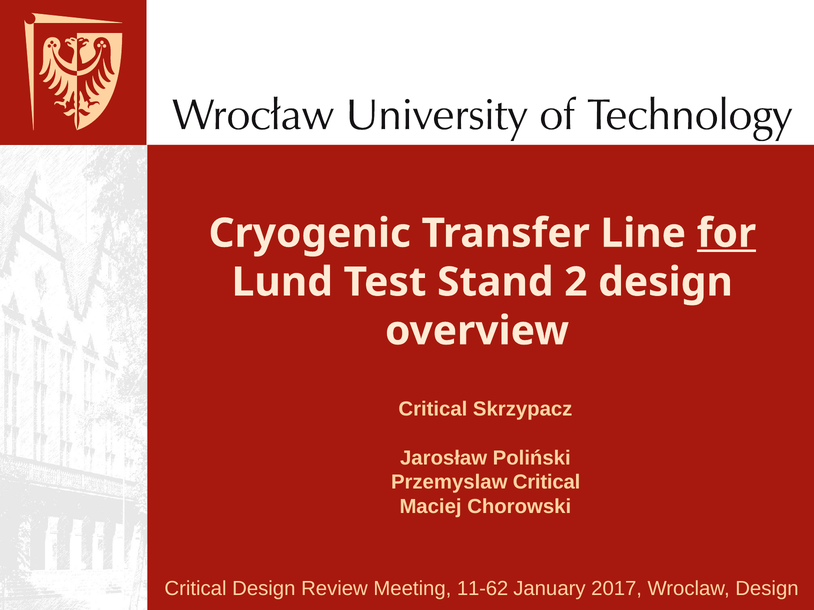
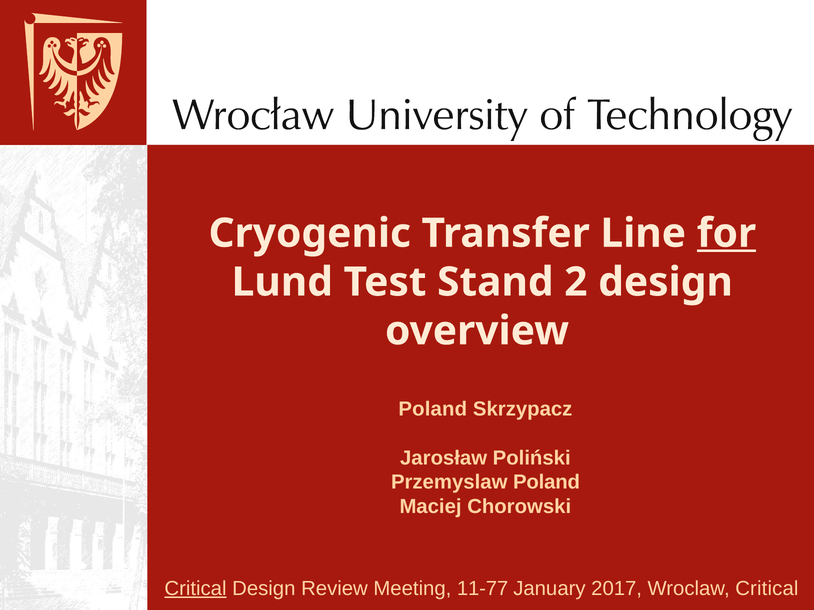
Critical at (433, 409): Critical -> Poland
Przemyslaw Critical: Critical -> Poland
Critical at (196, 589) underline: none -> present
11-62: 11-62 -> 11-77
Wroclaw Design: Design -> Critical
